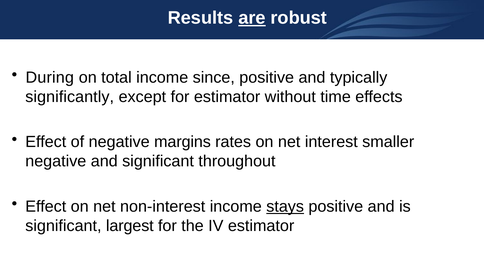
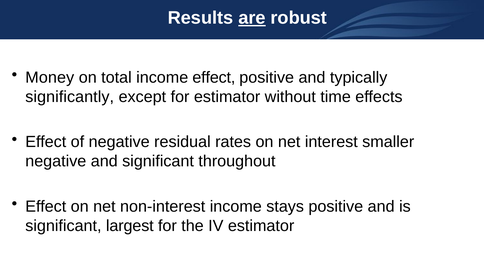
During: During -> Money
income since: since -> effect
margins: margins -> residual
stays underline: present -> none
